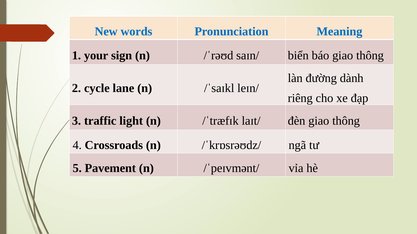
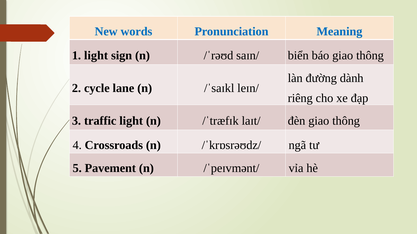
1 your: your -> light
